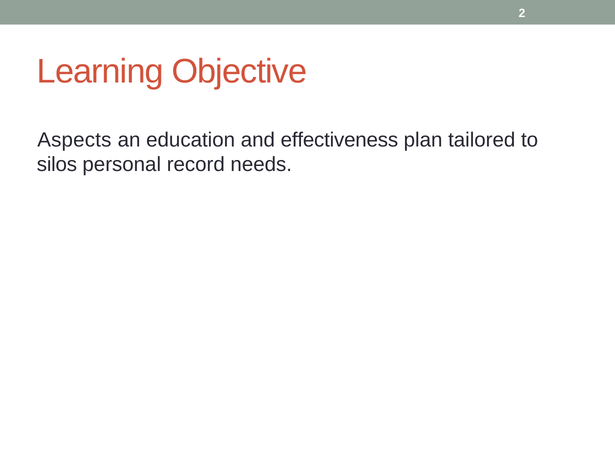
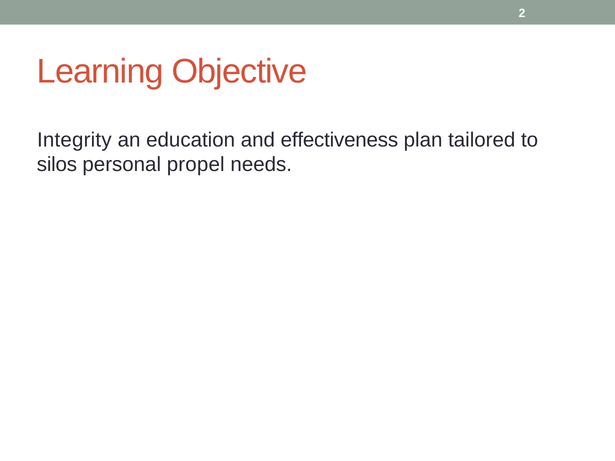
Aspects: Aspects -> Integrity
record: record -> propel
